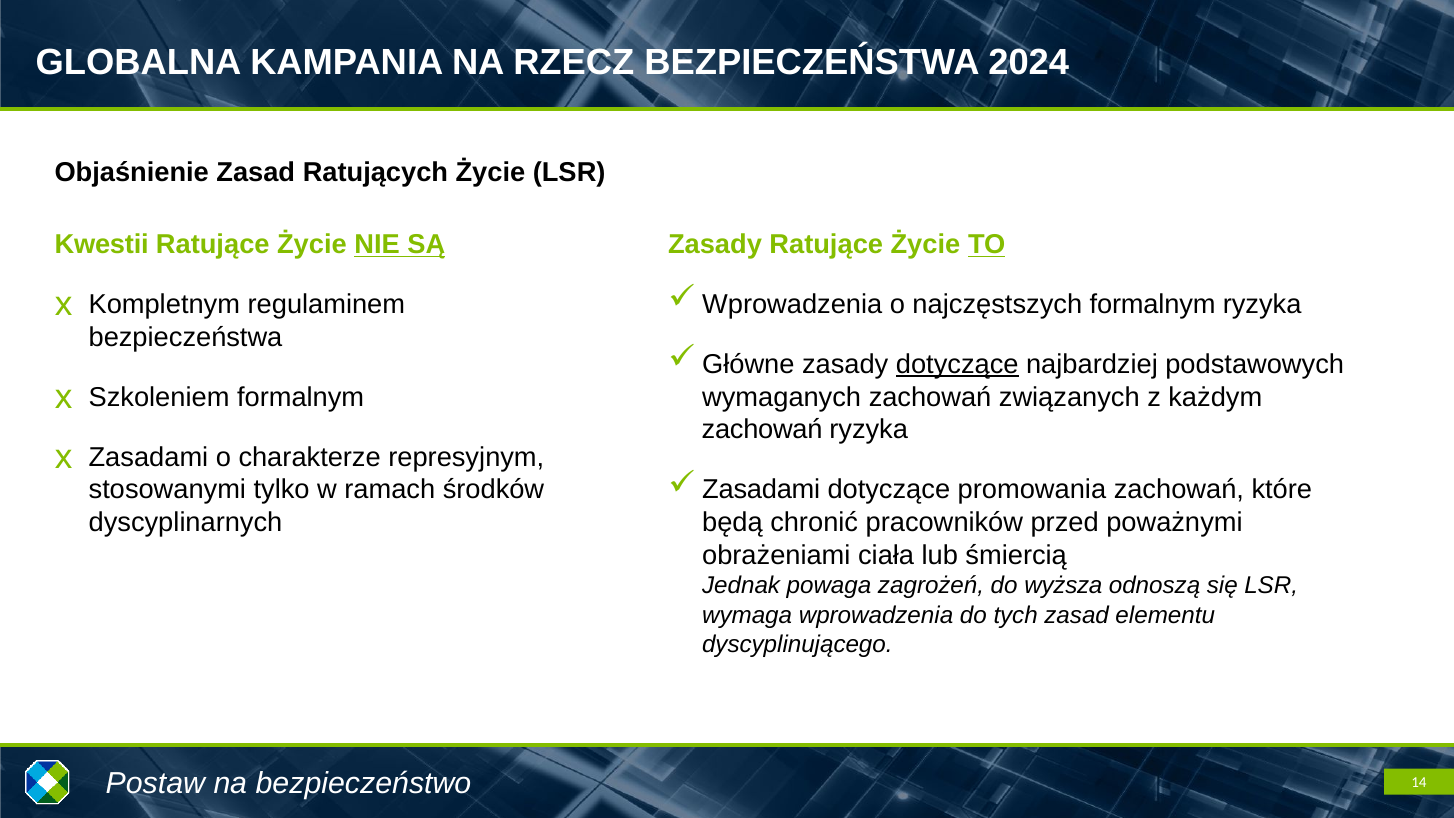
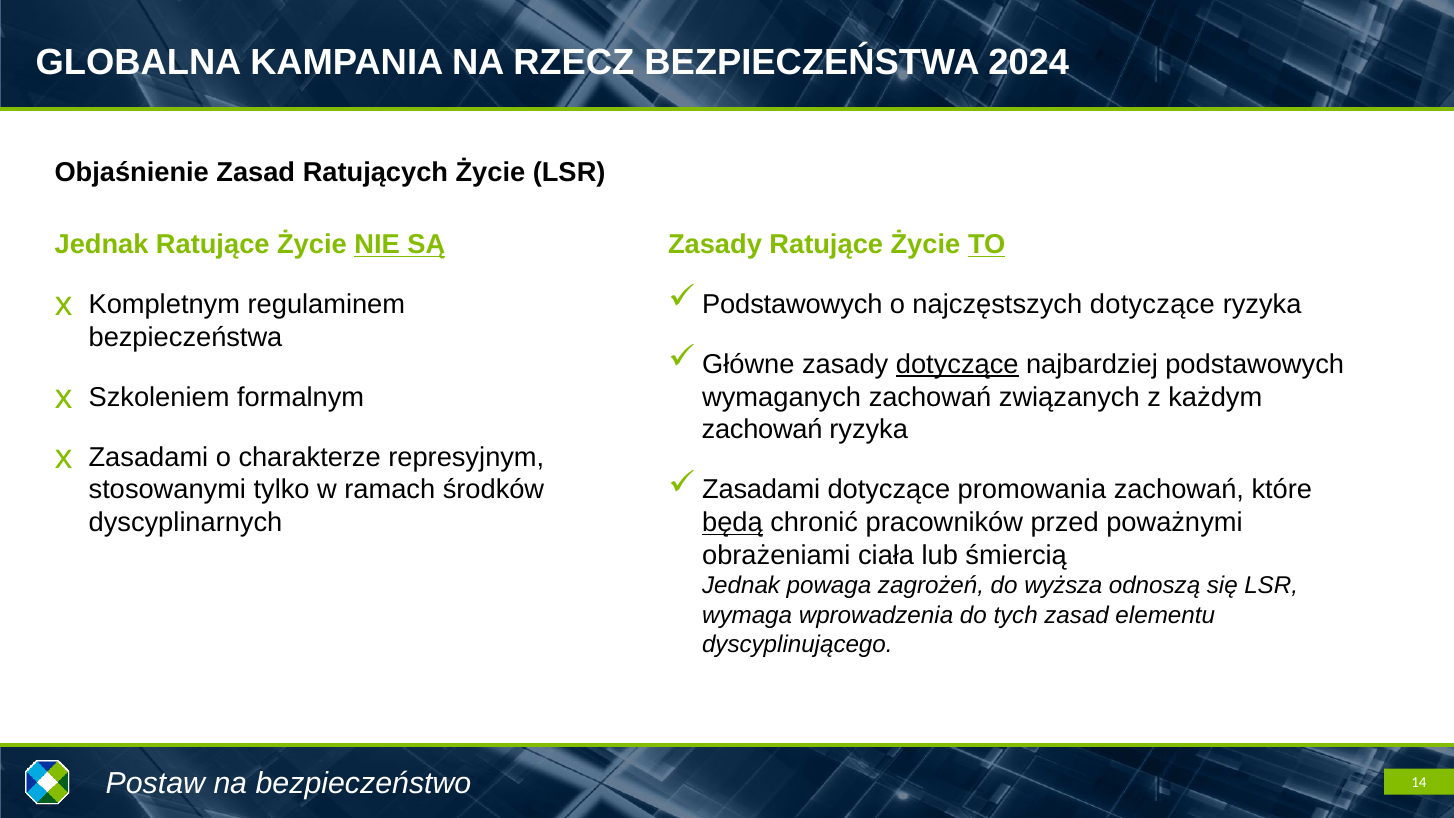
Kwestii at (102, 244): Kwestii -> Jednak
Wprowadzenia at (792, 304): Wprowadzenia -> Podstawowych
najczęstszych formalnym: formalnym -> dotyczące
będą underline: none -> present
